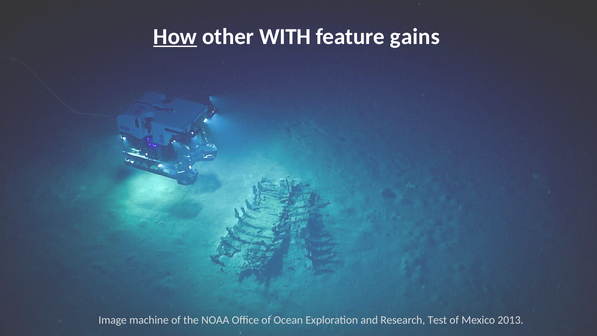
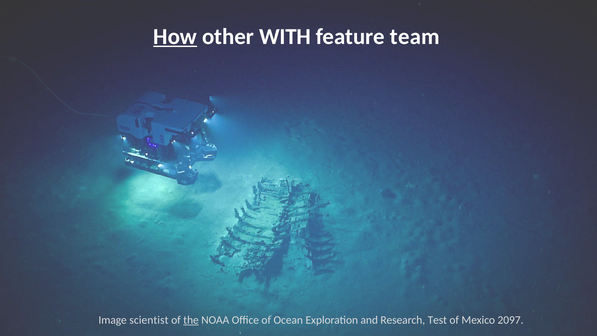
gains: gains -> team
machine: machine -> scientist
the underline: none -> present
2013: 2013 -> 2097
